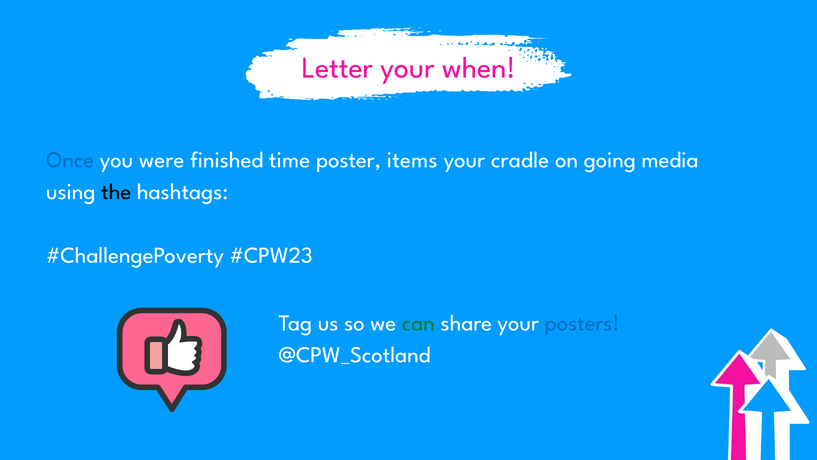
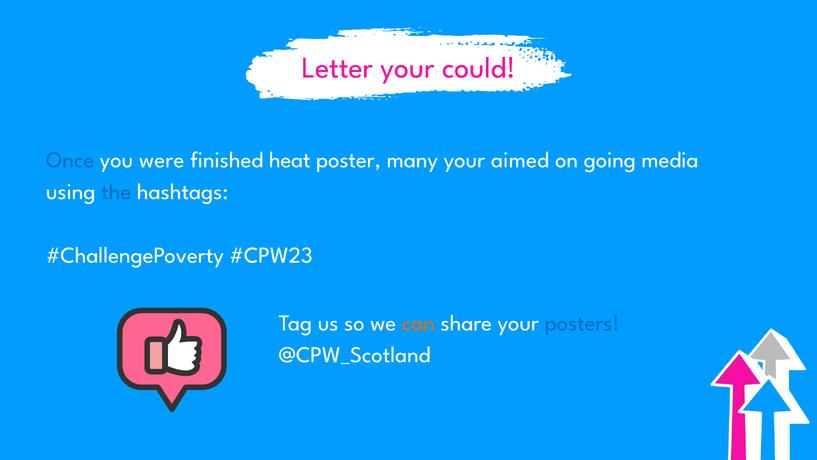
when: when -> could
time: time -> heat
items: items -> many
cradle: cradle -> aimed
the colour: black -> blue
can colour: green -> orange
